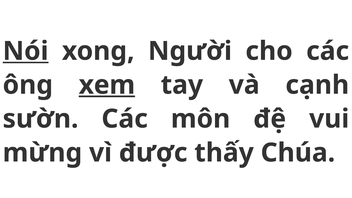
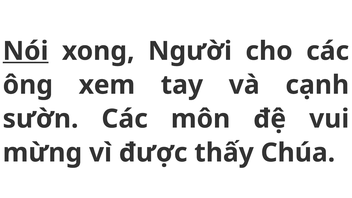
xem underline: present -> none
